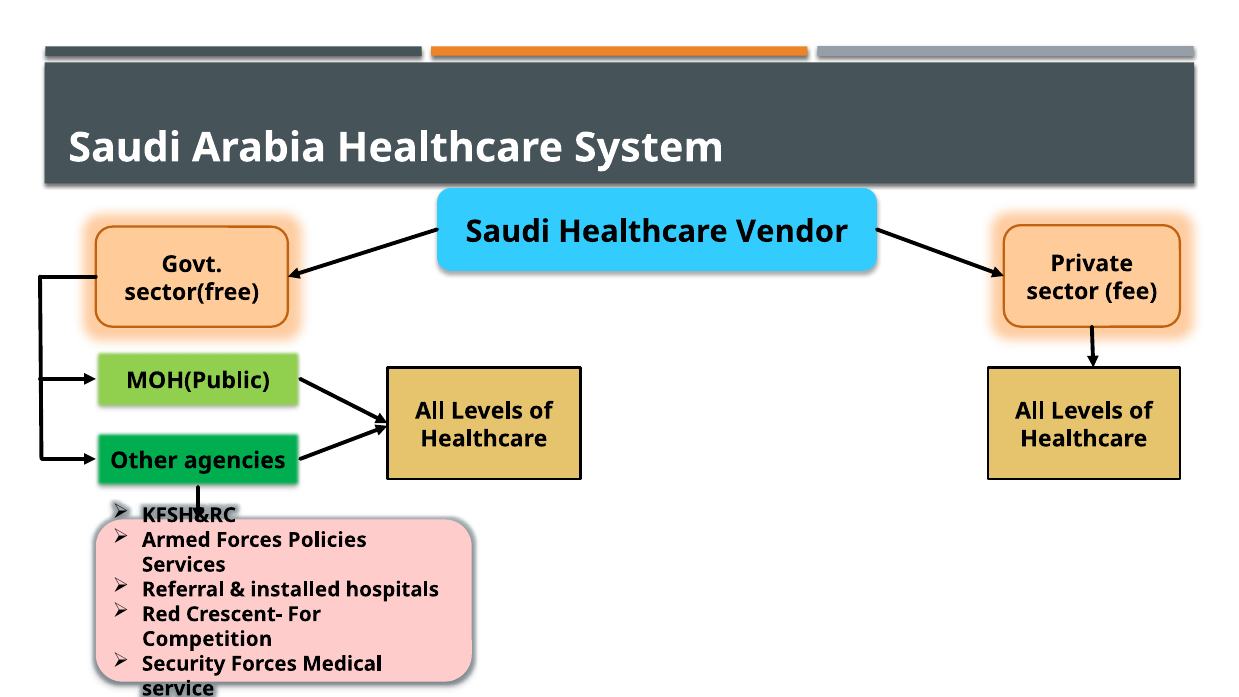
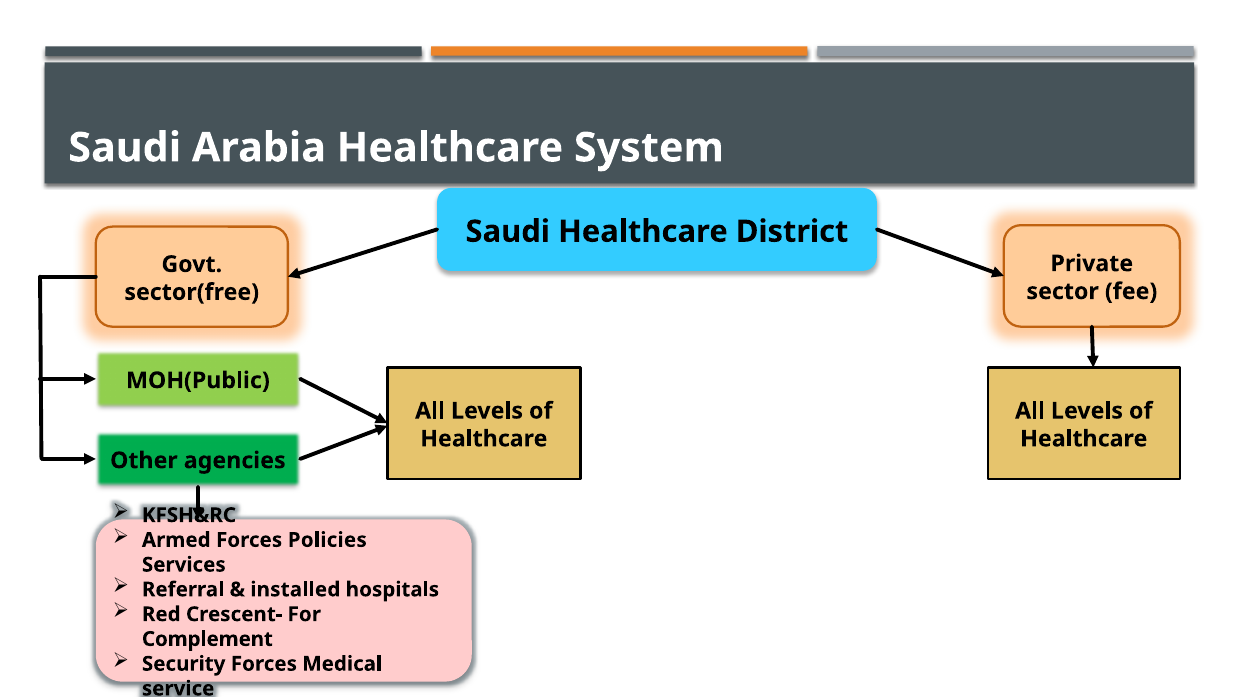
Vendor: Vendor -> District
Competition: Competition -> Complement
